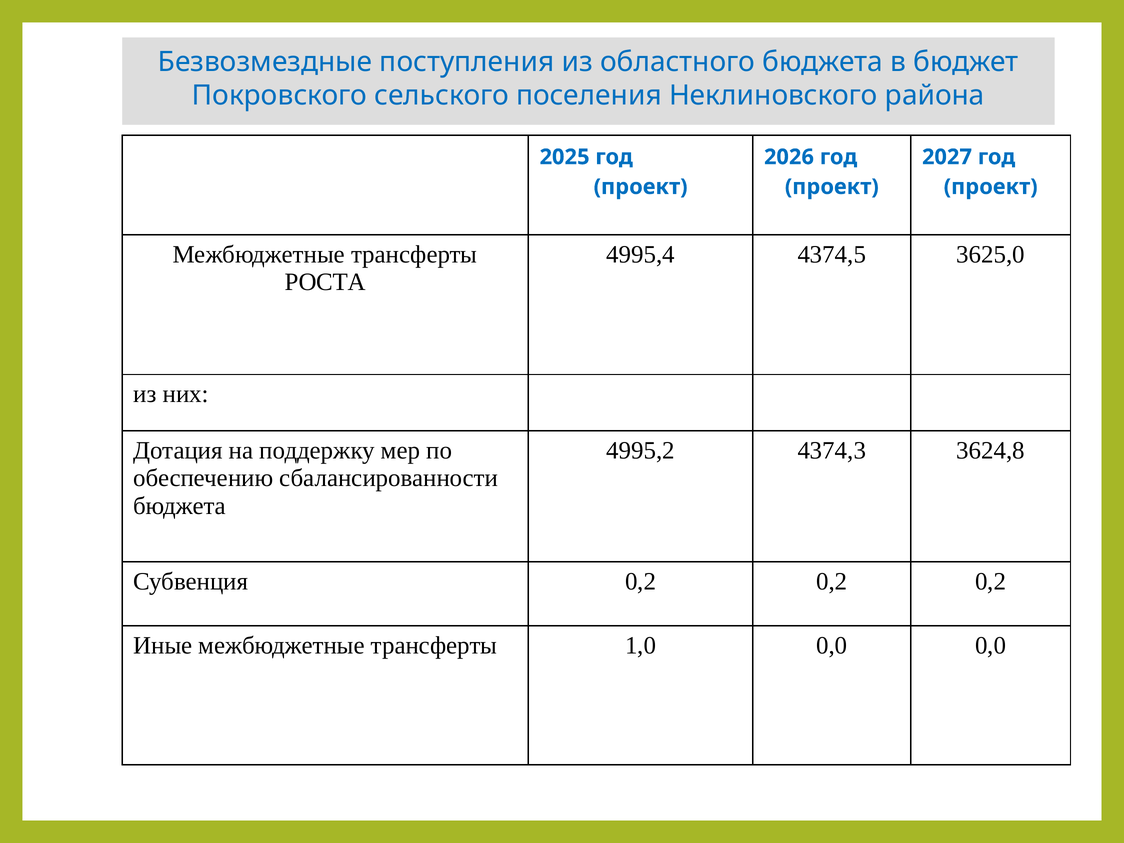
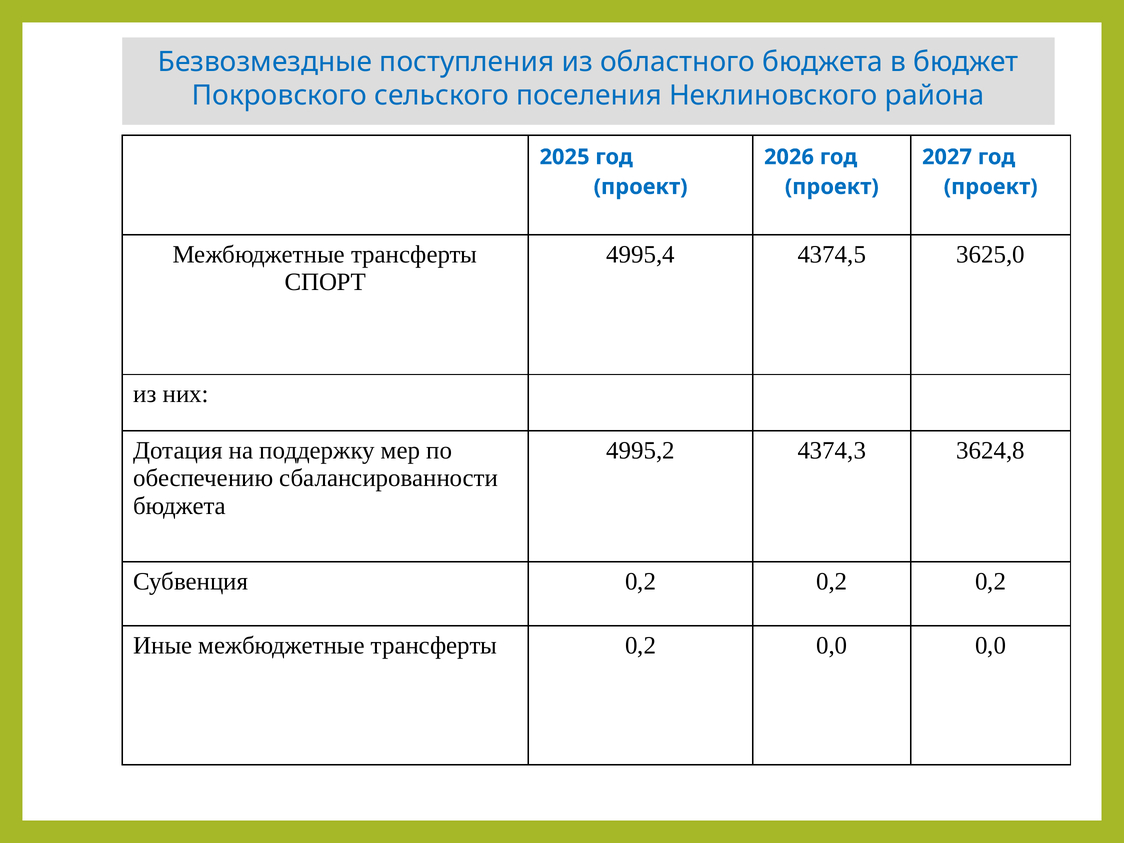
РОСТА: РОСТА -> СПОРТ
трансферты 1,0: 1,0 -> 0,2
